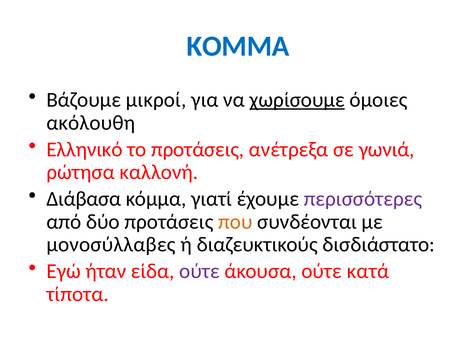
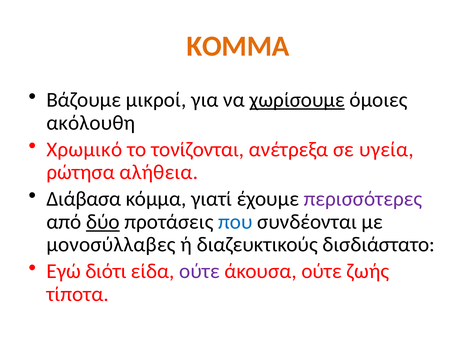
ΚΟΜΜΑ colour: blue -> orange
Ελληνικό: Ελληνικό -> Χρωμικό
προτάσεις: προτάσεις -> τονίζονται
γωνιά: γωνιά -> υγεία
καλλονή: καλλονή -> αλήθεια
δύο underline: none -> present
που colour: orange -> blue
ήταν: ήταν -> διότι
κατά: κατά -> ζωής
